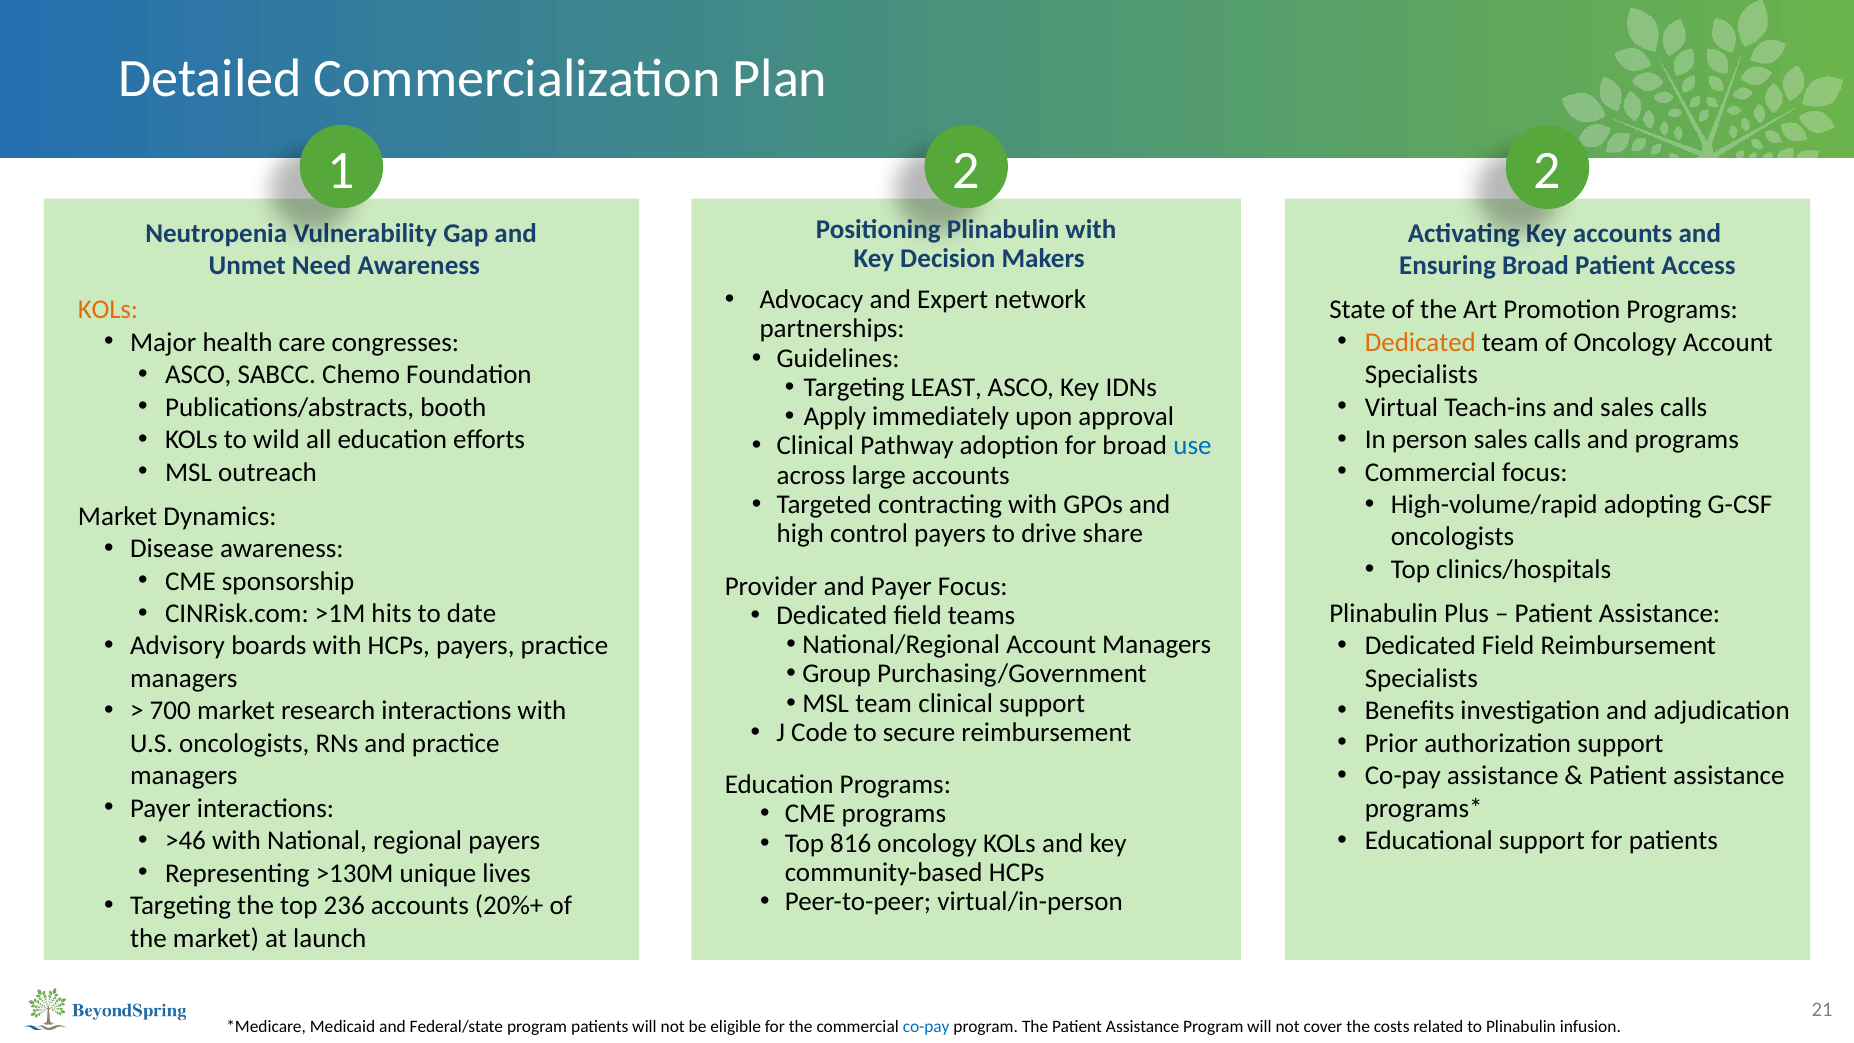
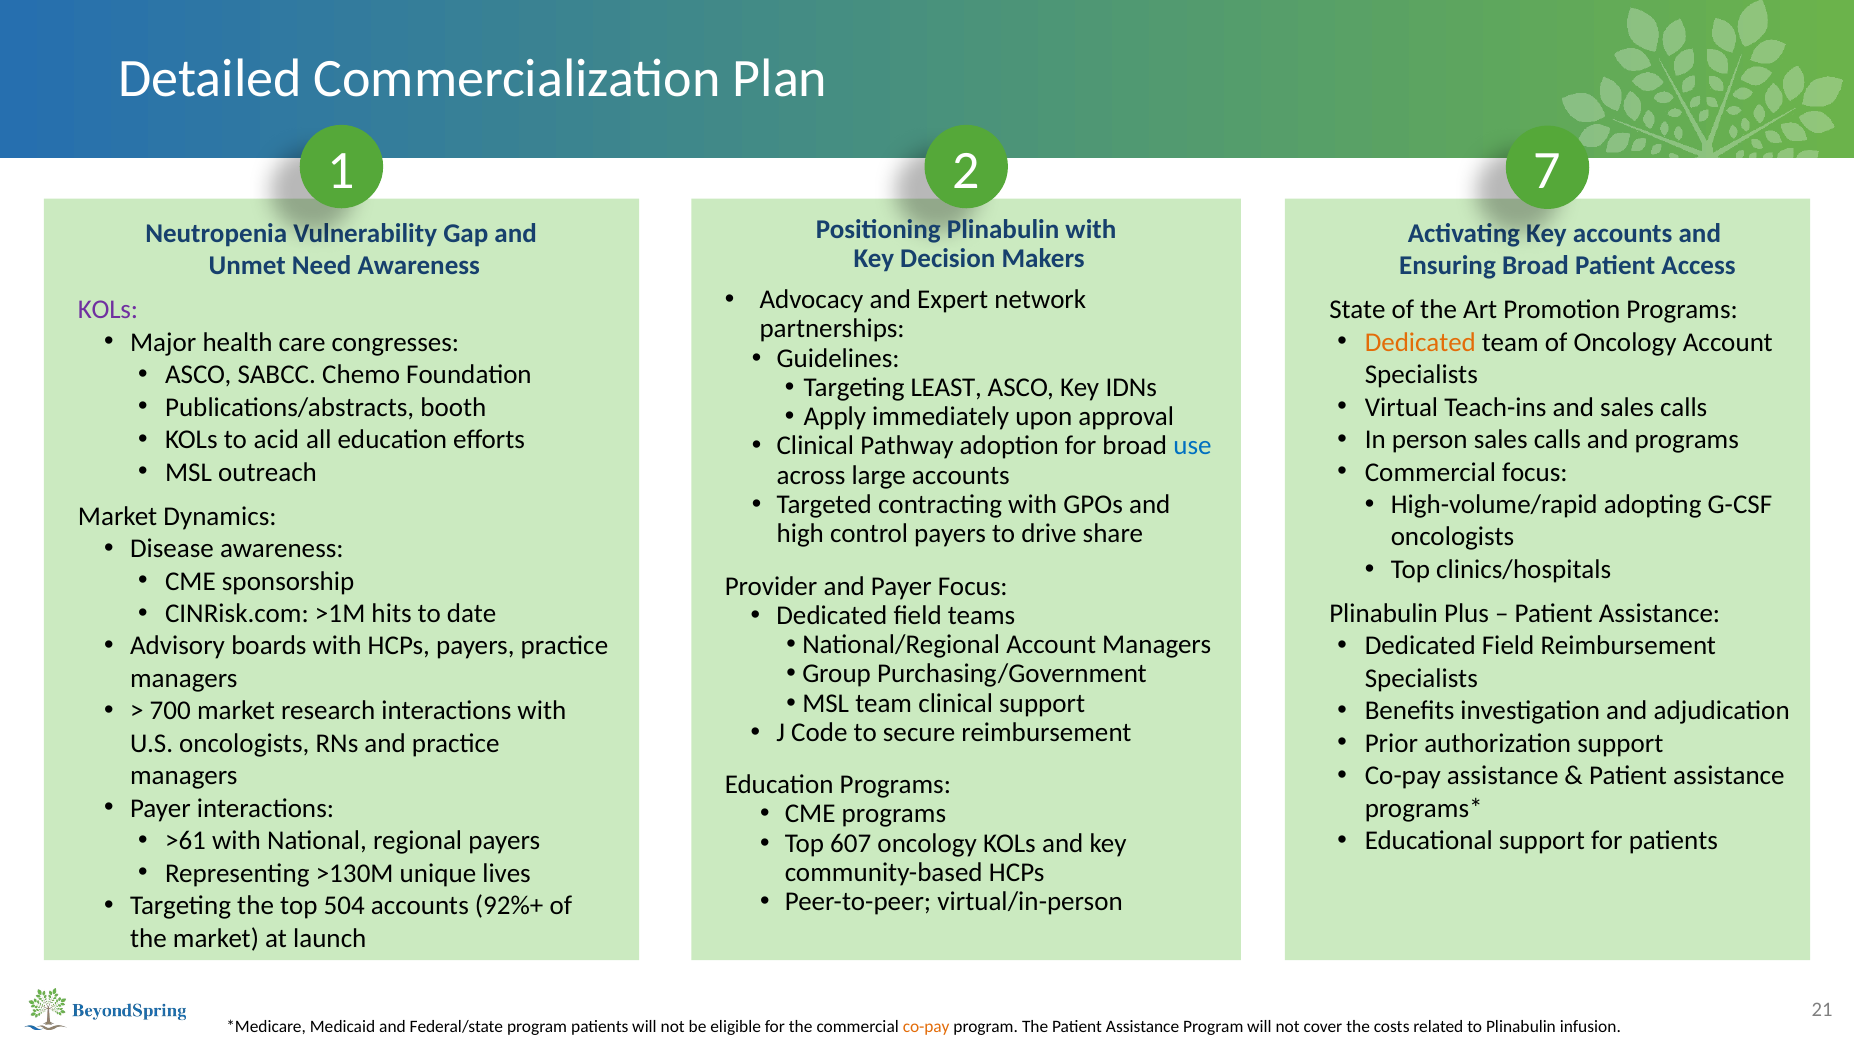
1 2: 2 -> 7
KOLs at (108, 310) colour: orange -> purple
wild: wild -> acid
>46: >46 -> >61
816: 816 -> 607
236: 236 -> 504
20%+: 20%+ -> 92%+
co-pay at (926, 1027) colour: blue -> orange
